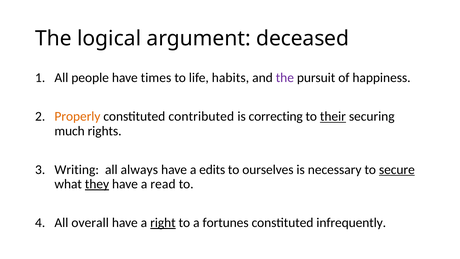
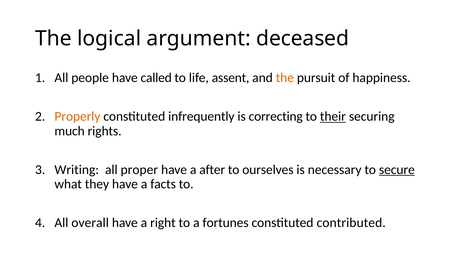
times: times -> called
habits: habits -> assent
the at (285, 78) colour: purple -> orange
contributed: contributed -> infrequently
always: always -> proper
edits: edits -> after
they underline: present -> none
read: read -> facts
right underline: present -> none
infrequently: infrequently -> contributed
